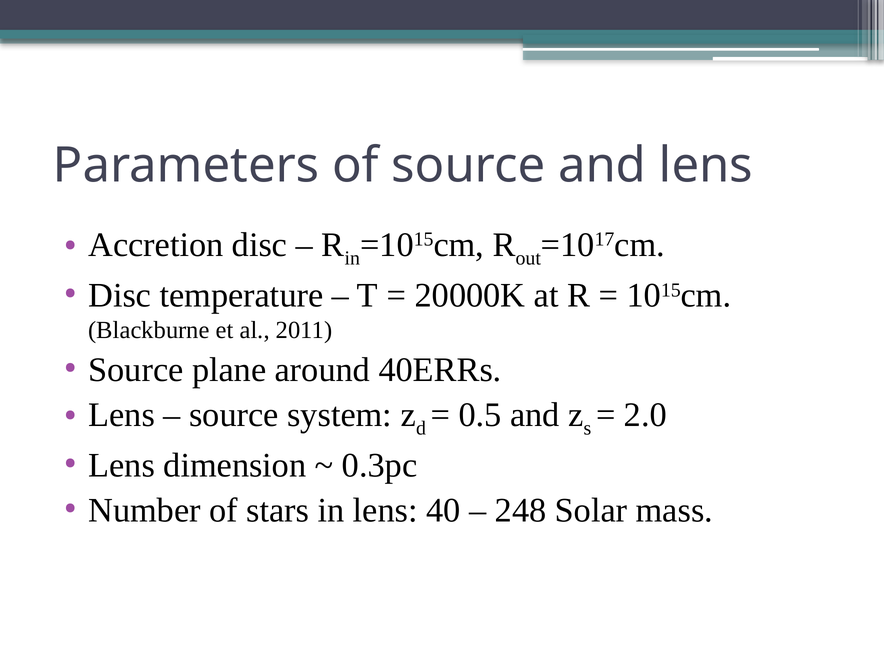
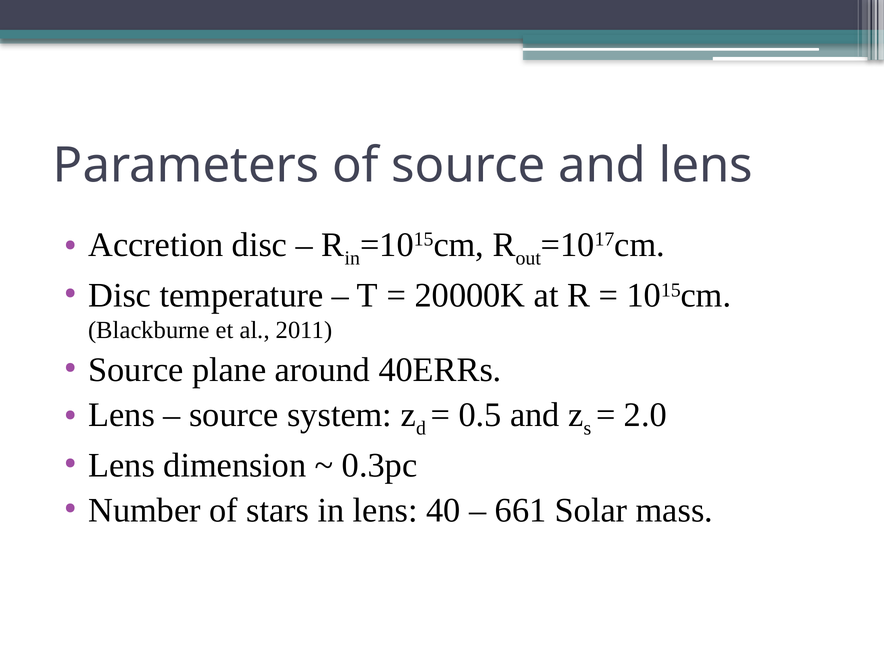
248: 248 -> 661
